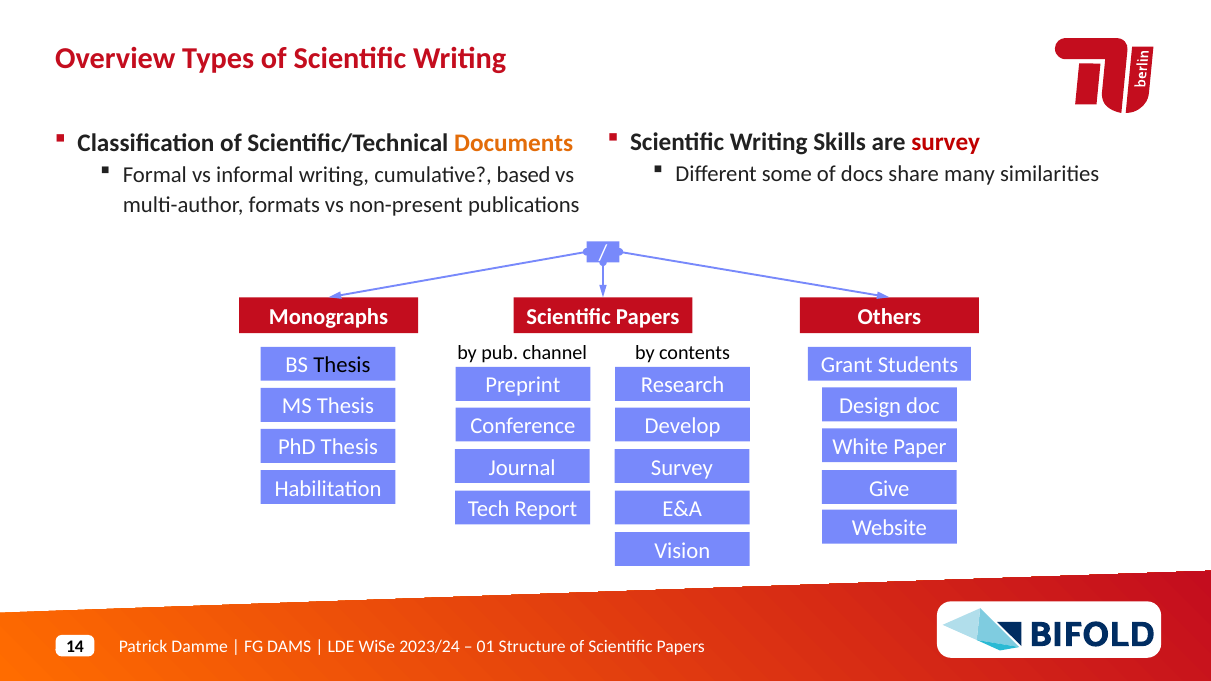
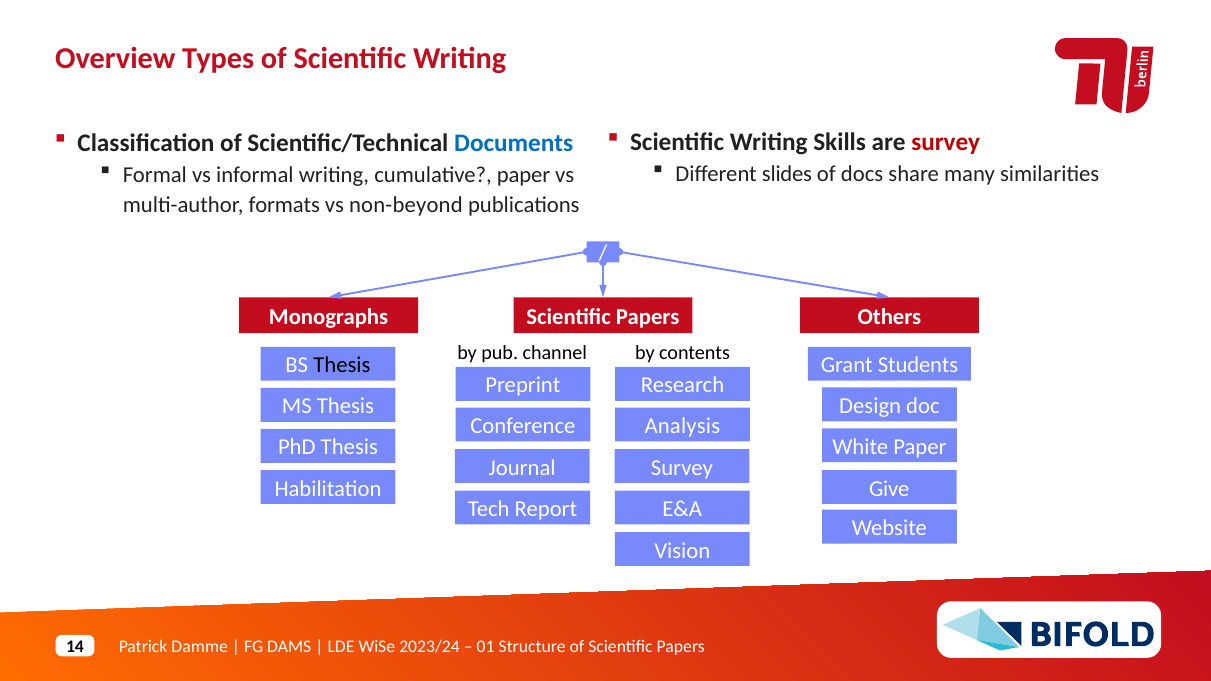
Documents colour: orange -> blue
some: some -> slides
cumulative based: based -> paper
non-present: non-present -> non-beyond
Develop: Develop -> Analysis
